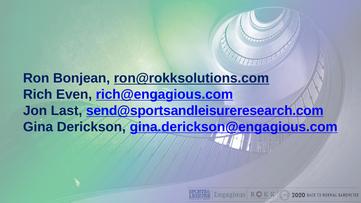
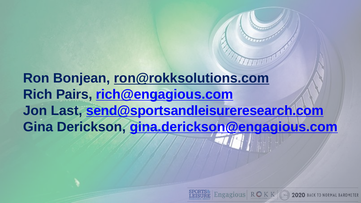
Even: Even -> Pairs
